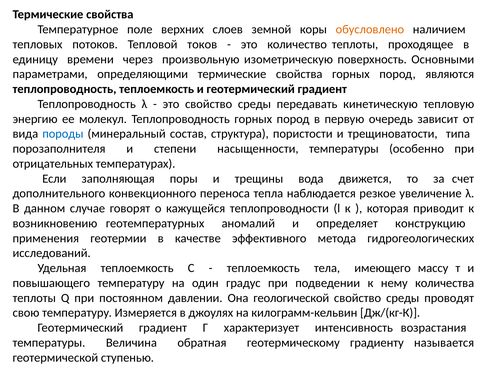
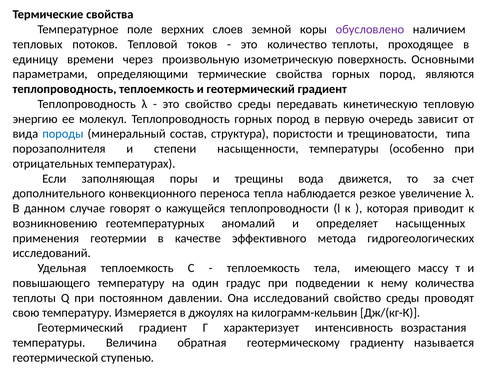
обусловлено colour: orange -> purple
конструкцию: конструкцию -> насыщенных
Она геологической: геологической -> исследований
